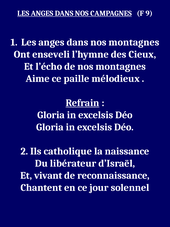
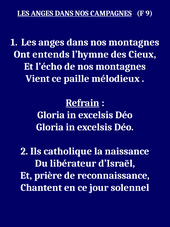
enseveli: enseveli -> entends
Aime: Aime -> Vient
vivant: vivant -> prière
